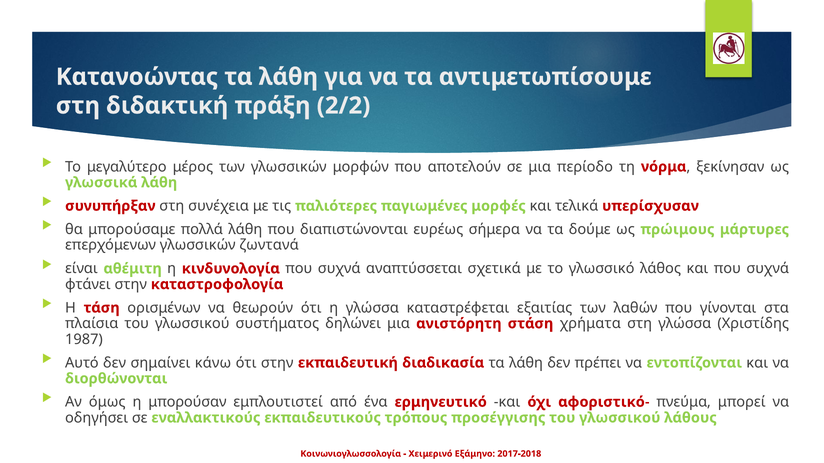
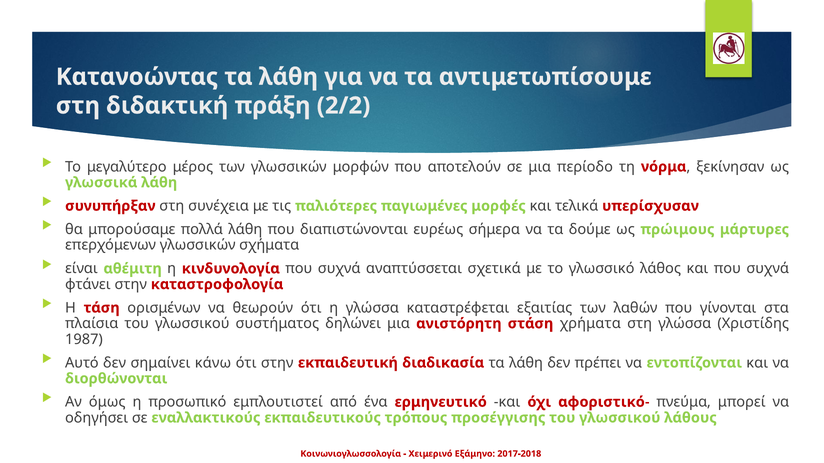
ζωντανά: ζωντανά -> σχήματα
μπορούσαν: μπορούσαν -> προσωπικό
